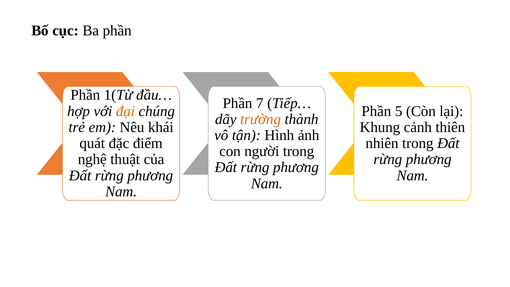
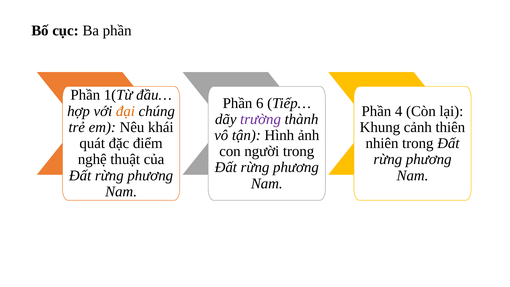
7: 7 -> 6
5: 5 -> 4
trường colour: orange -> purple
